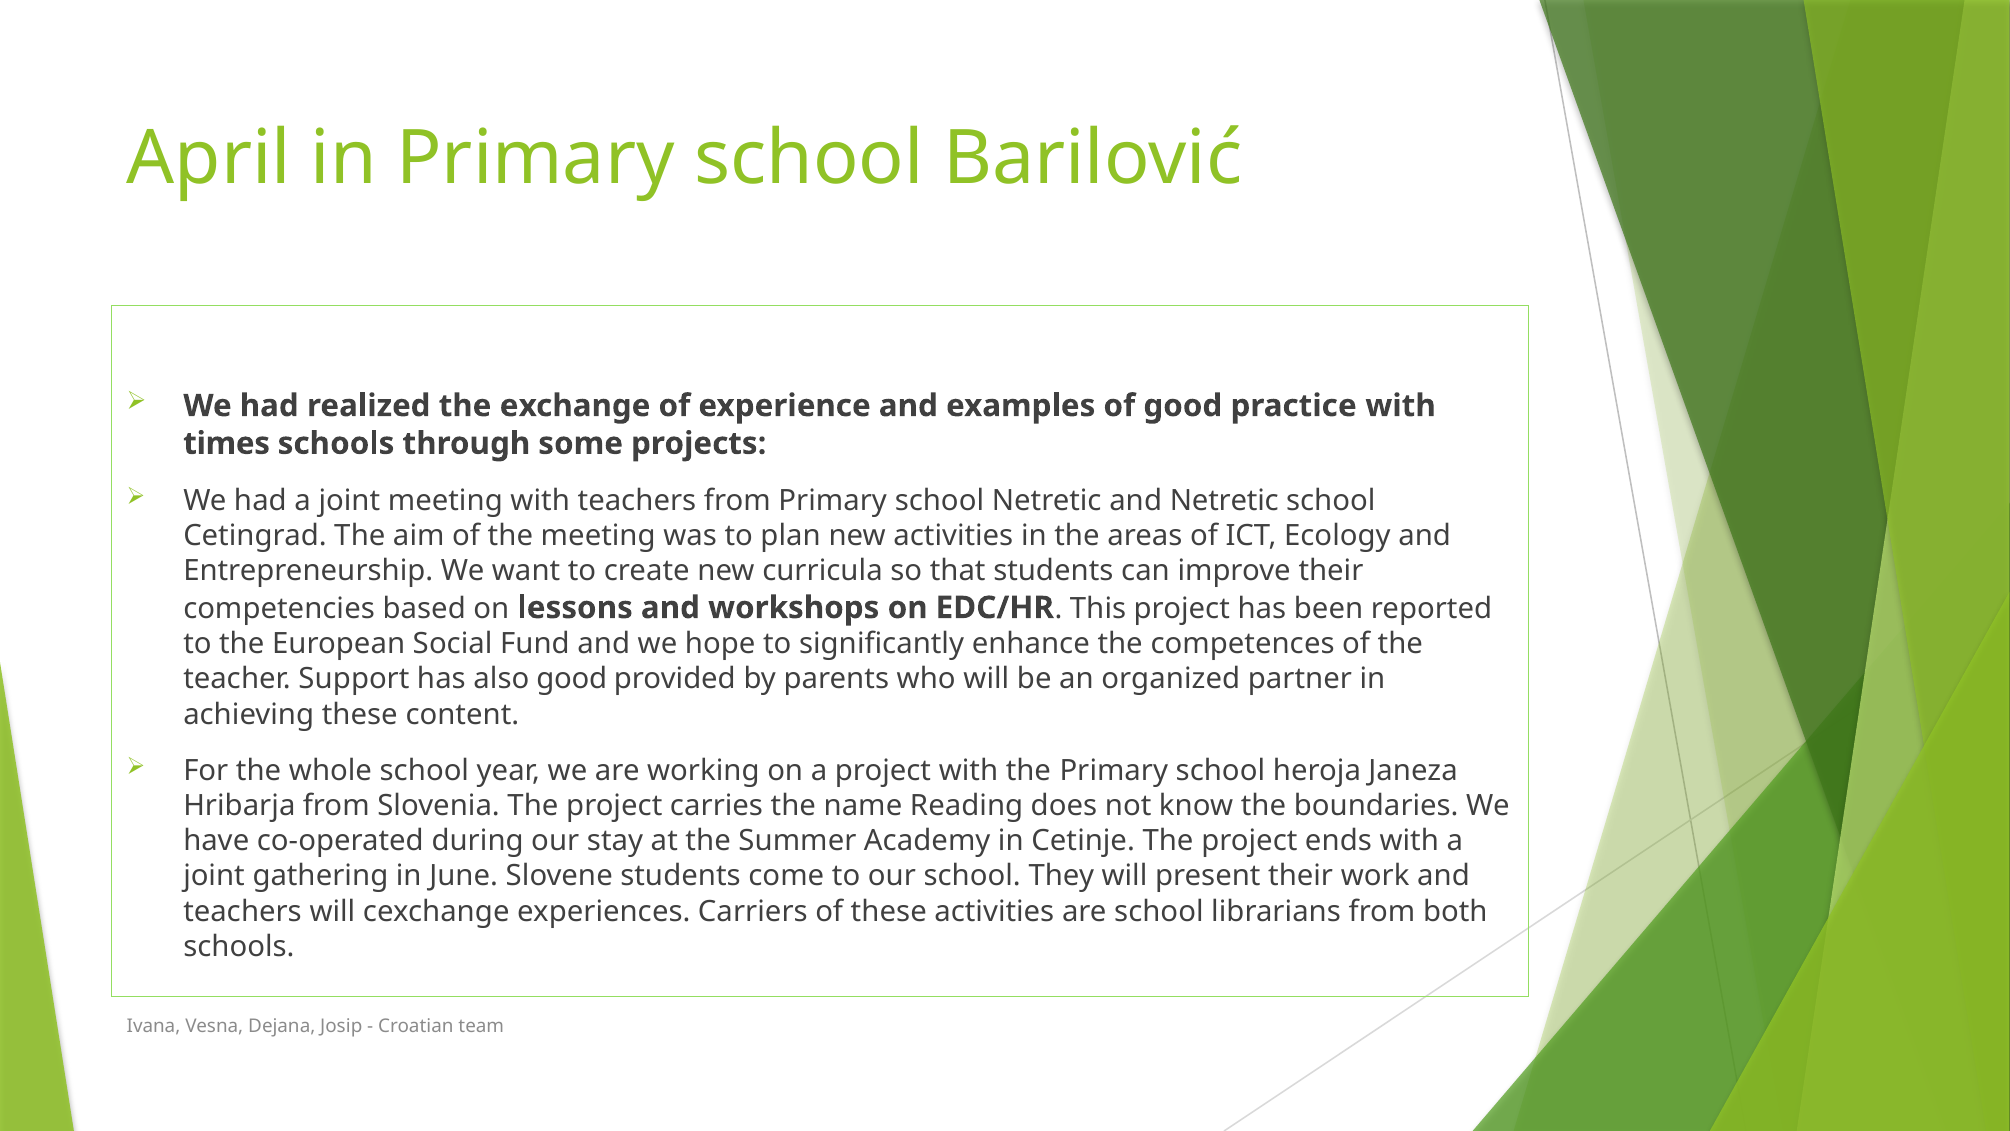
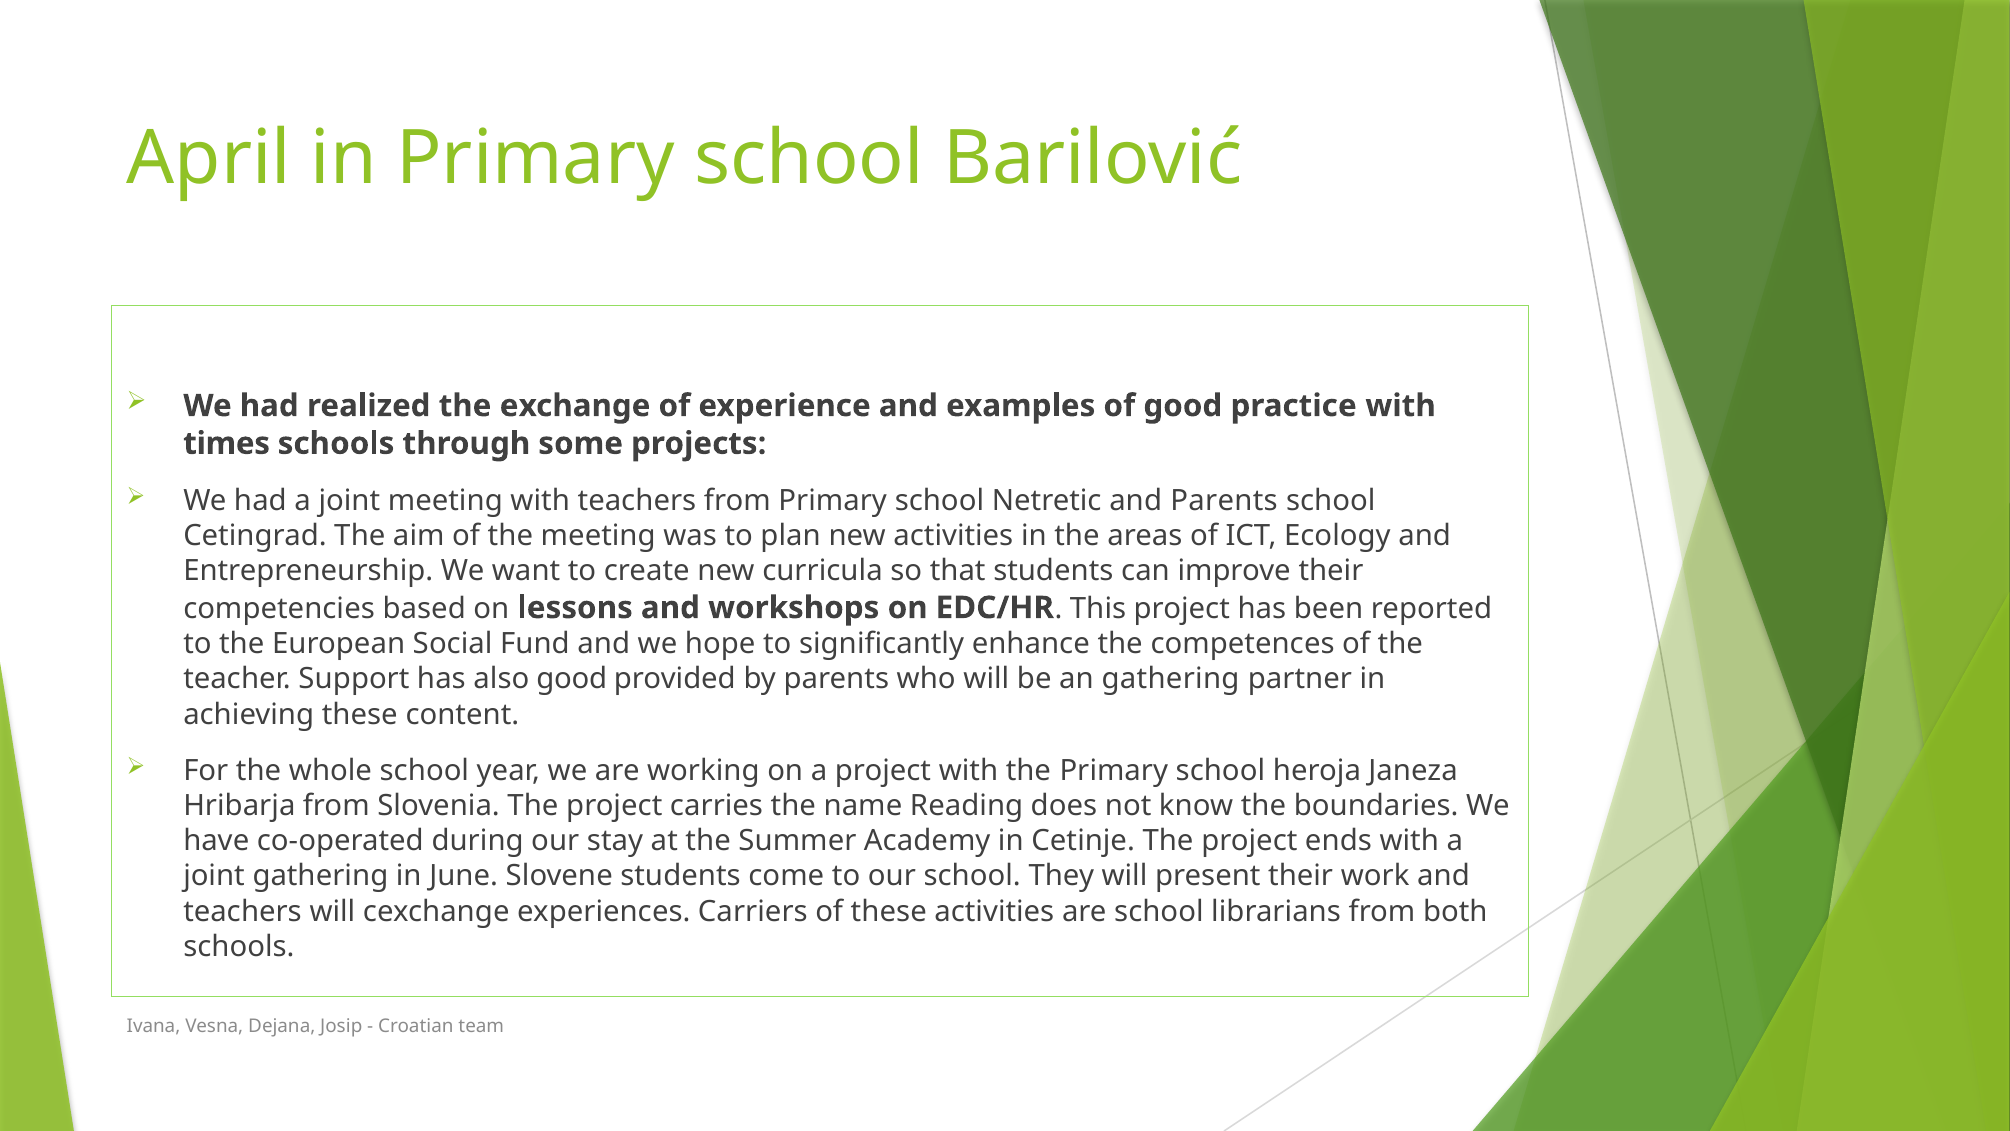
and Netretic: Netretic -> Parents
an organized: organized -> gathering
